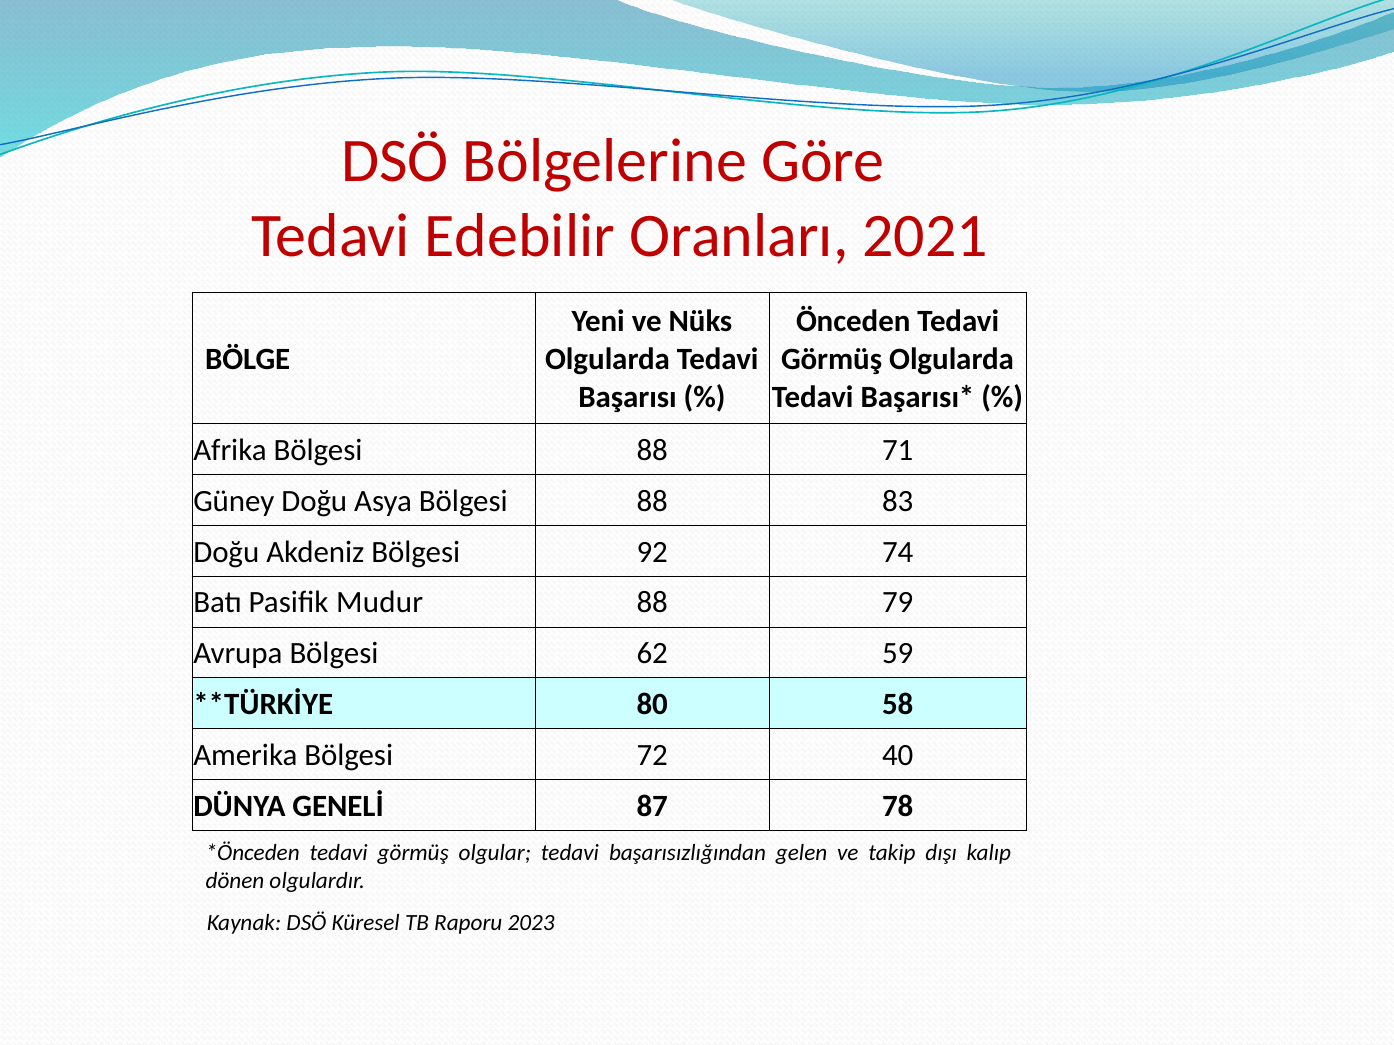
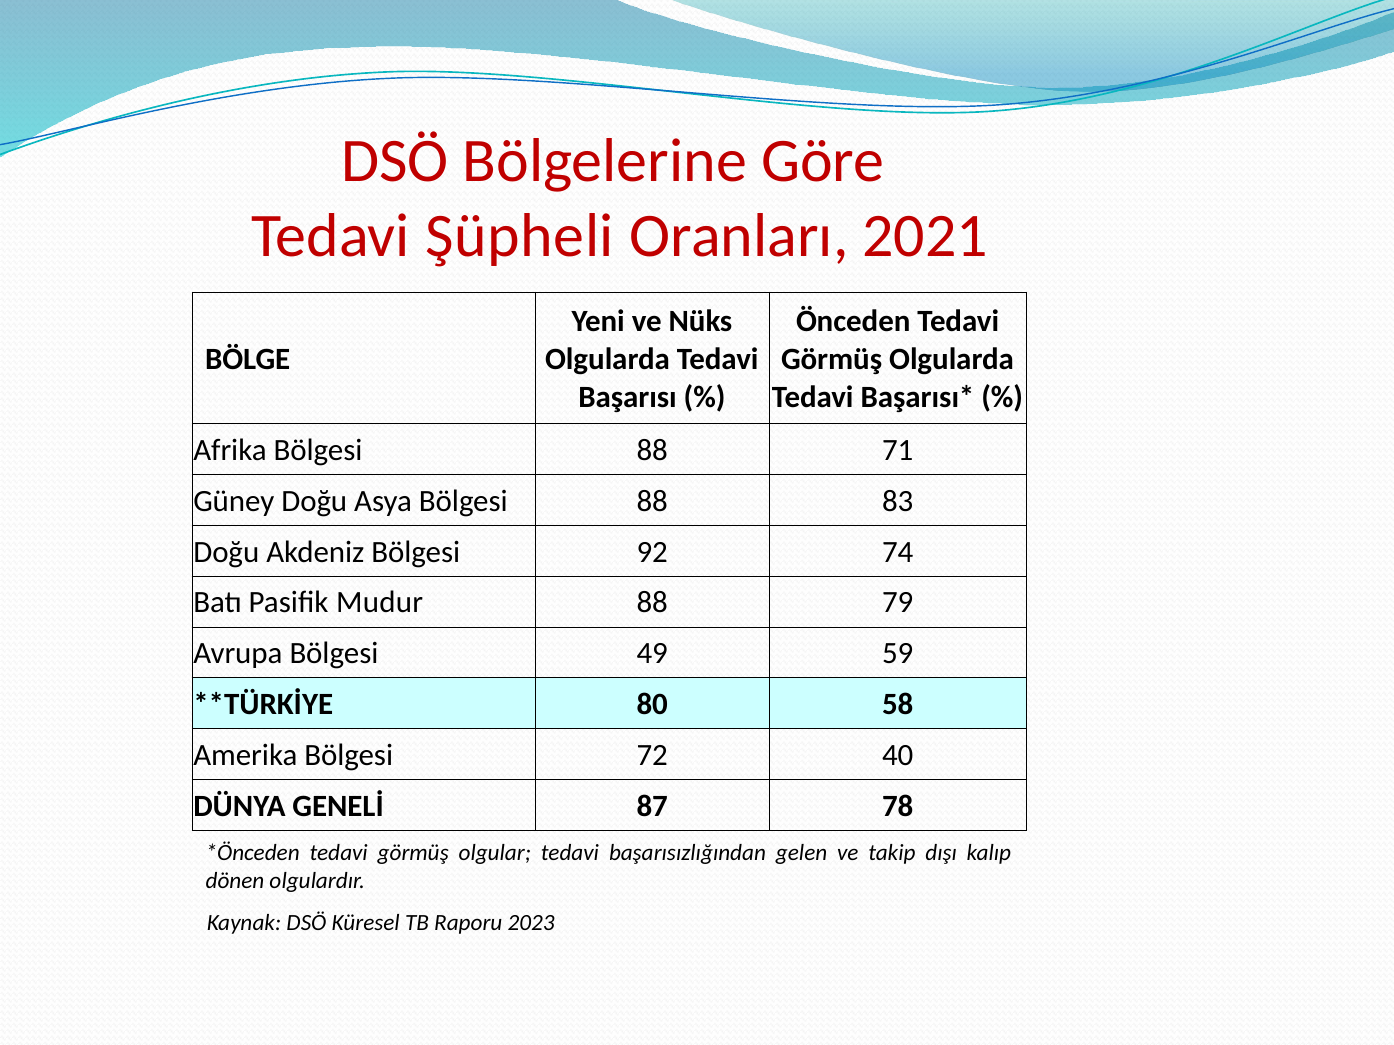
Edebilir: Edebilir -> Şüpheli
62: 62 -> 49
